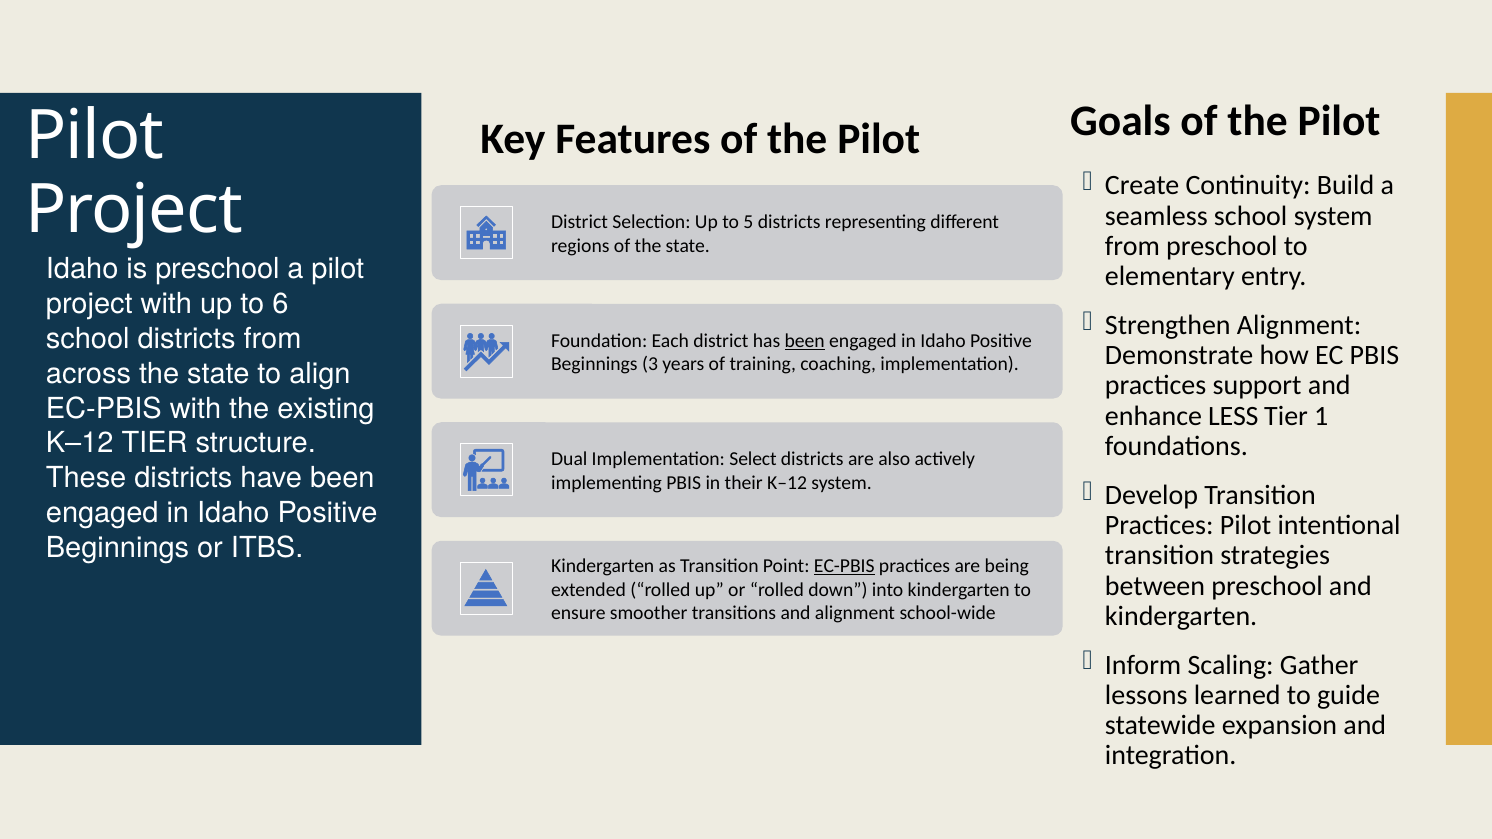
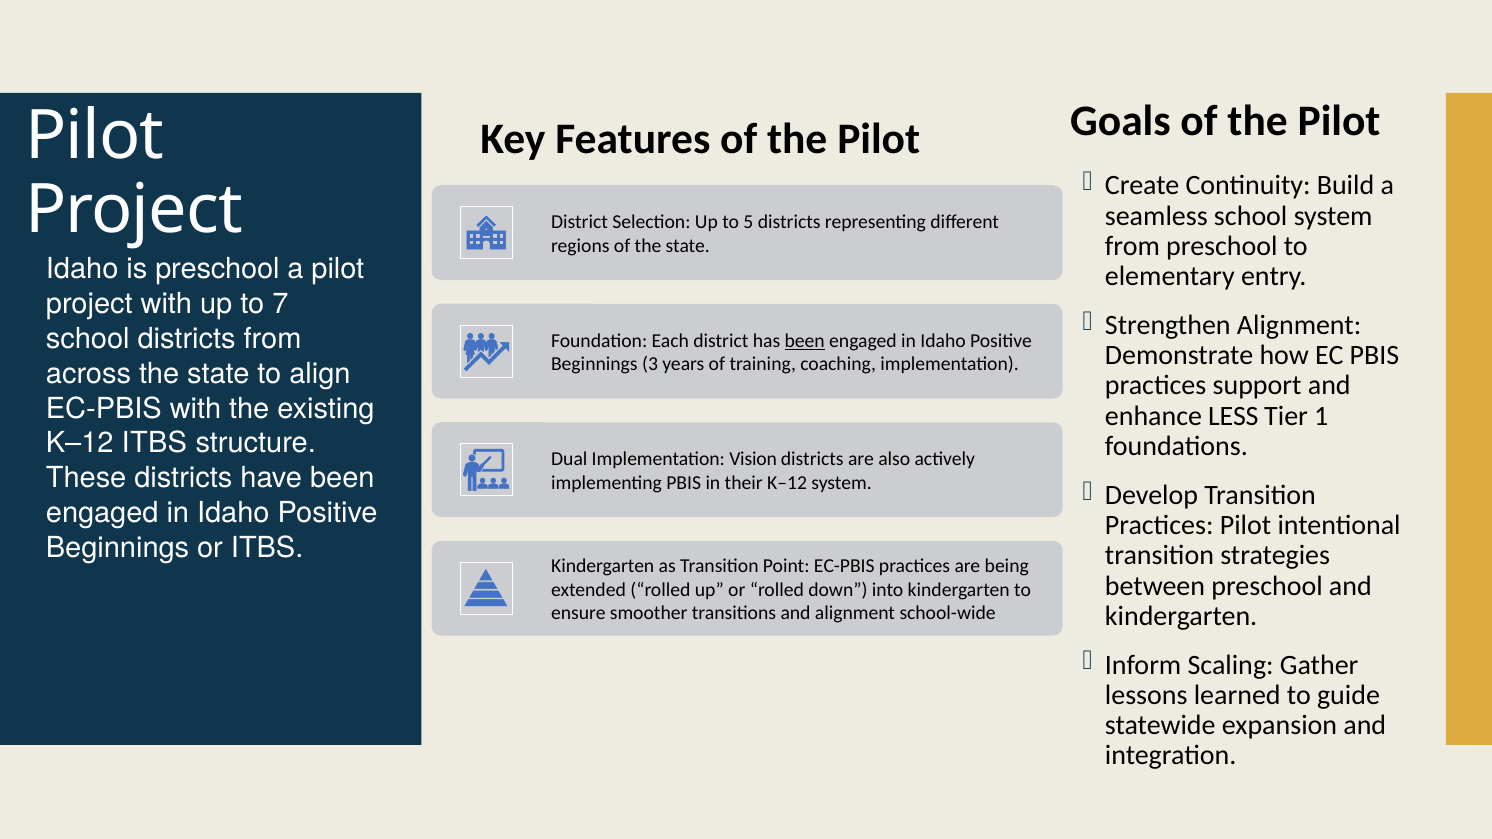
6: 6 -> 7
K–12 TIER: TIER -> ITBS
Select: Select -> Vision
EC-PBIS at (844, 566) underline: present -> none
